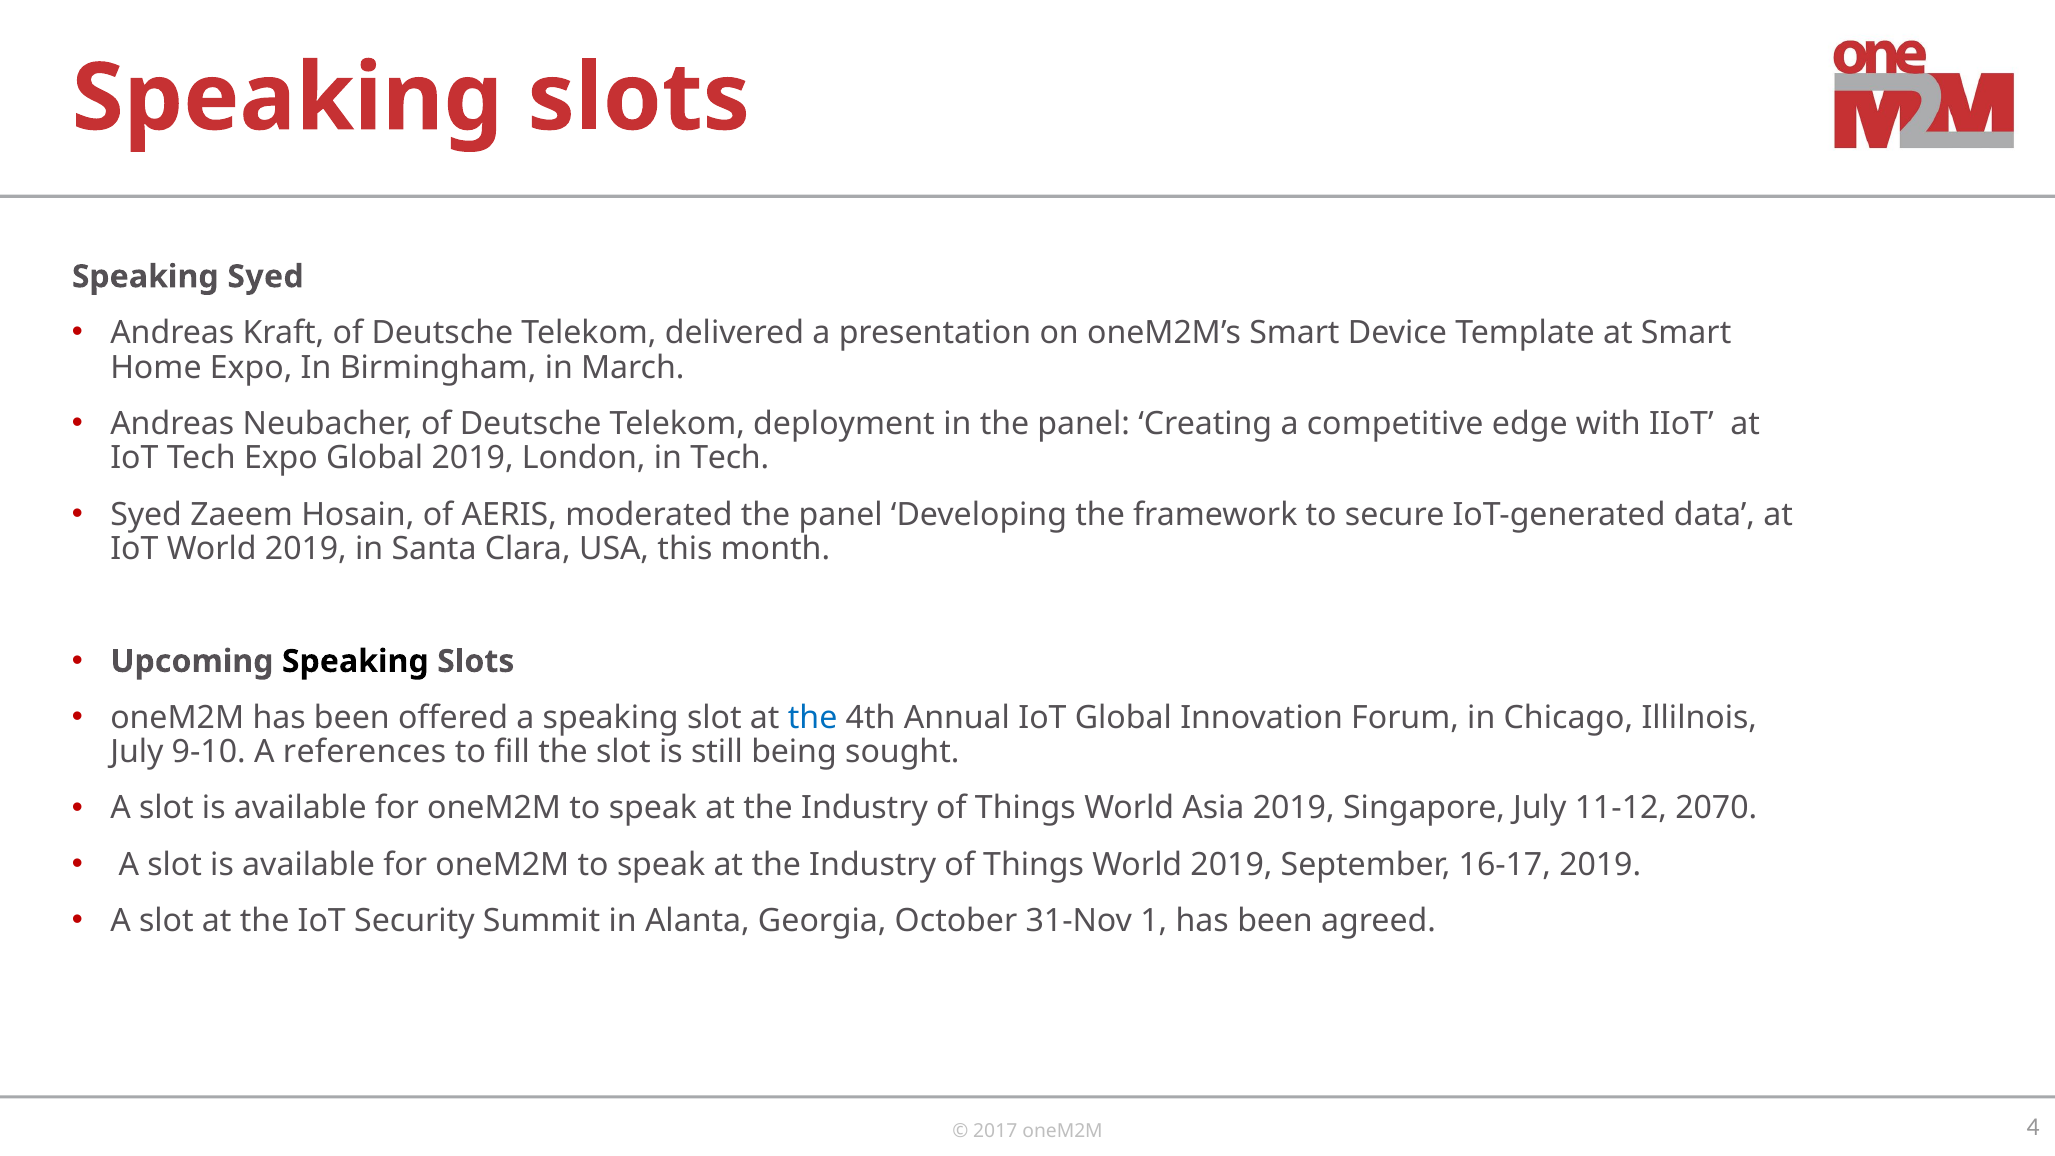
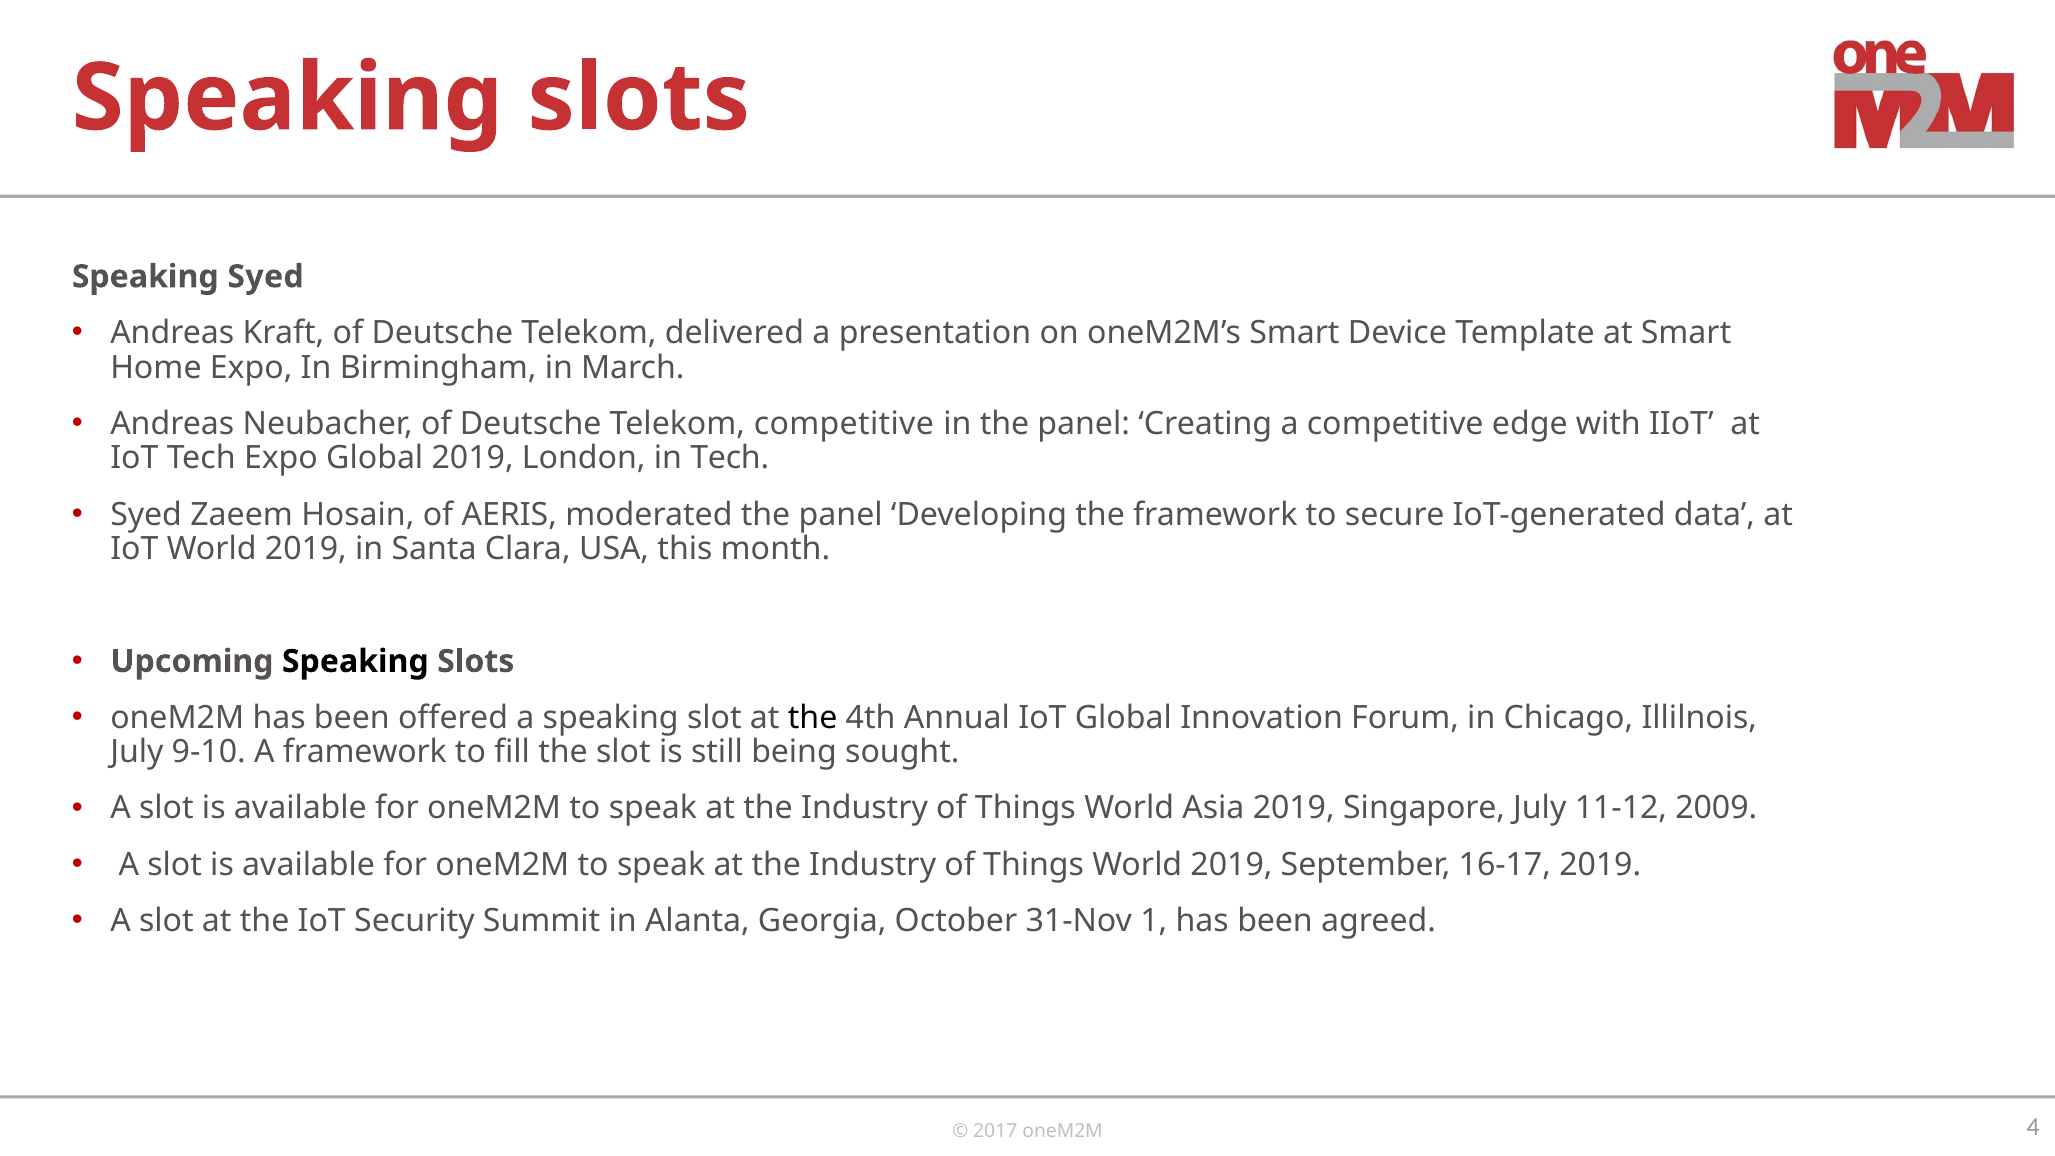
Telekom deployment: deployment -> competitive
the at (813, 717) colour: blue -> black
A references: references -> framework
2070: 2070 -> 2009
